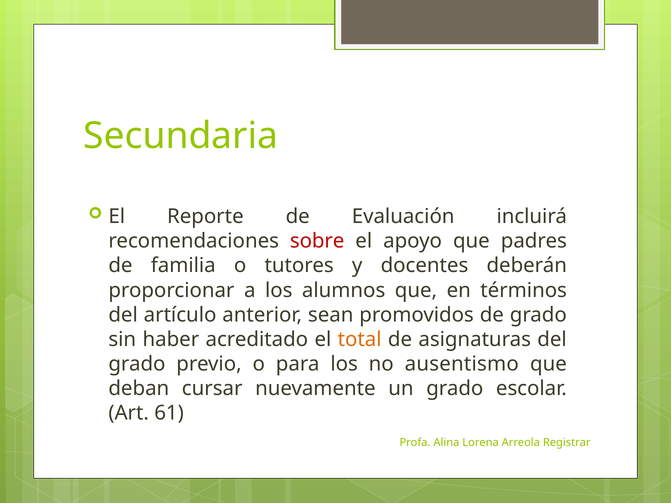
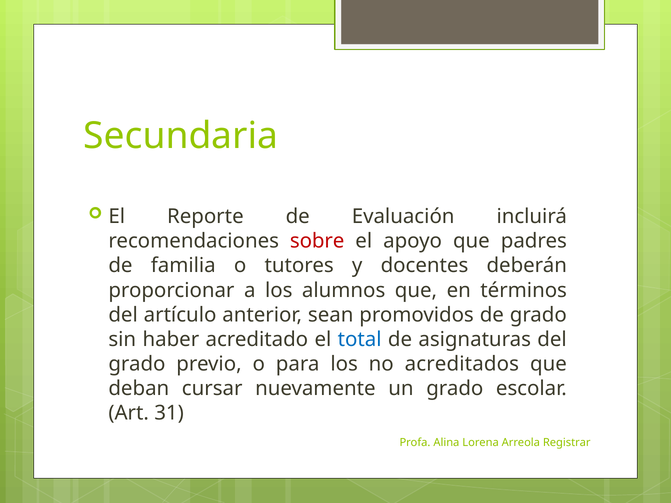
total colour: orange -> blue
ausentismo: ausentismo -> acreditados
61: 61 -> 31
